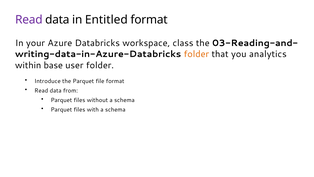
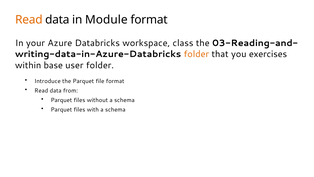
Read at (29, 20) colour: purple -> orange
Entitled: Entitled -> Module
analytics: analytics -> exercises
